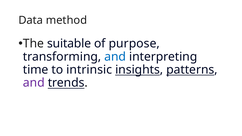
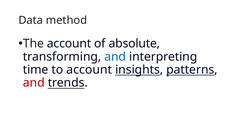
The suitable: suitable -> account
purpose: purpose -> absolute
to intrinsic: intrinsic -> account
and at (34, 83) colour: purple -> red
